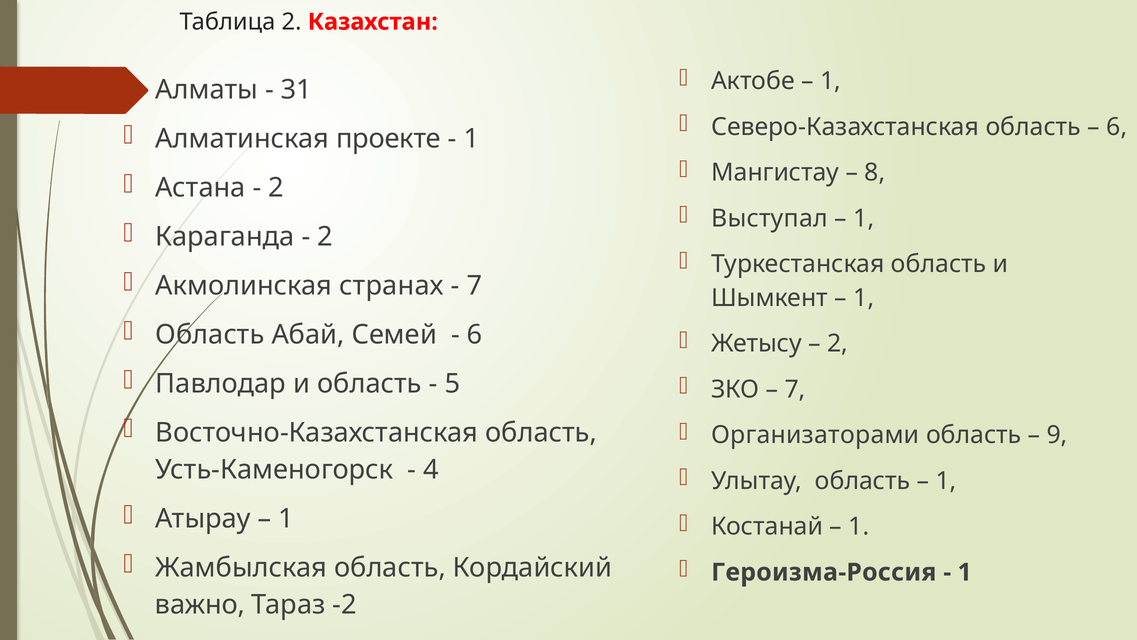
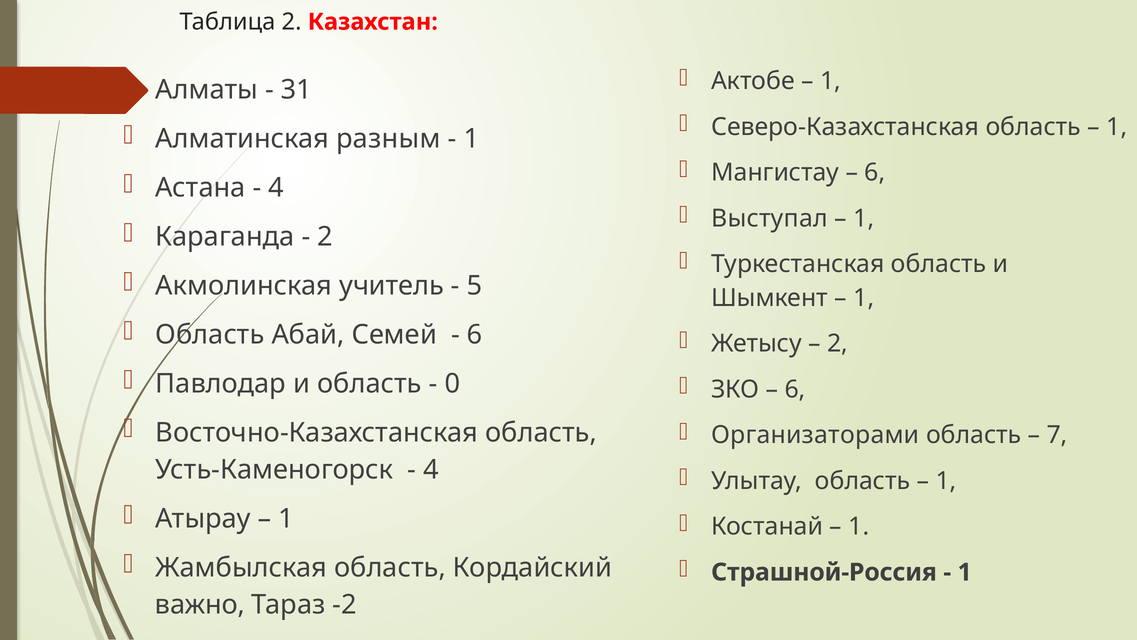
6 at (1117, 127): 6 -> 1
проекте: проекте -> разным
8 at (875, 173): 8 -> 6
2 at (276, 188): 2 -> 4
странах: странах -> учитель
7 at (474, 285): 7 -> 5
5: 5 -> 0
7 at (795, 389): 7 -> 6
9: 9 -> 7
Героизма-Россия: Героизма-Россия -> Страшной-Россия
